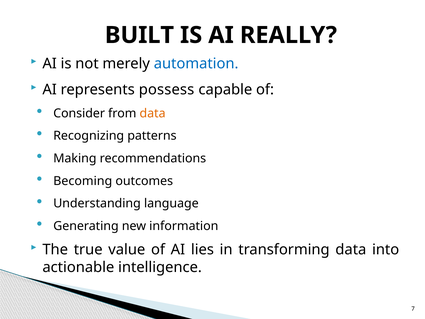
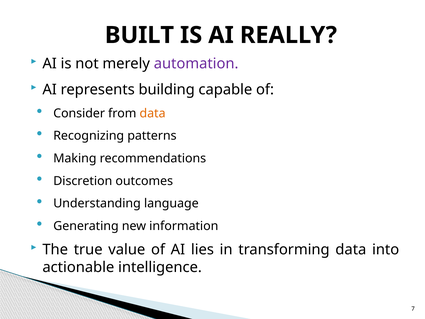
automation colour: blue -> purple
possess: possess -> building
Becoming: Becoming -> Discretion
